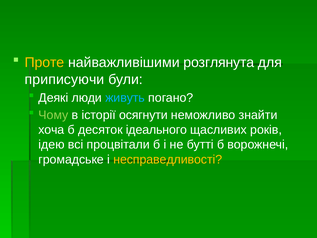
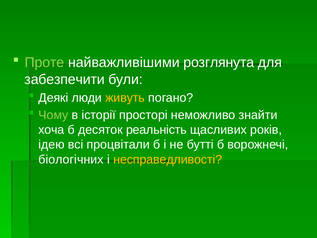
Проте colour: yellow -> light green
приписуючи: приписуючи -> забезпечити
живуть colour: light blue -> yellow
осягнути: осягнути -> просторі
ідеального: ідеального -> реальність
громадське: громадське -> біологічних
